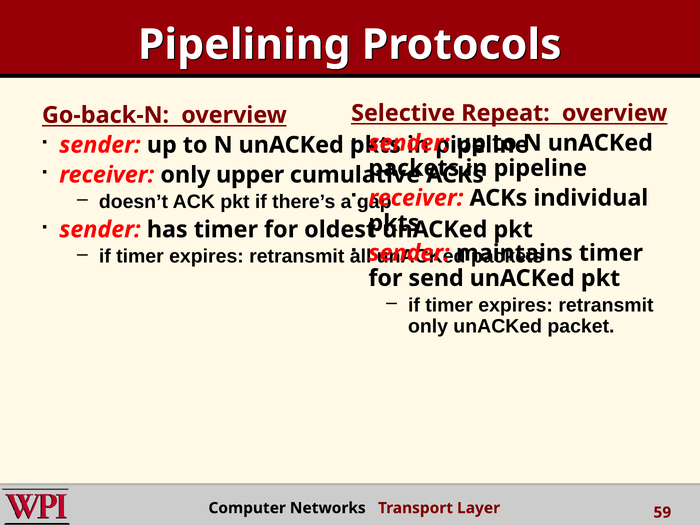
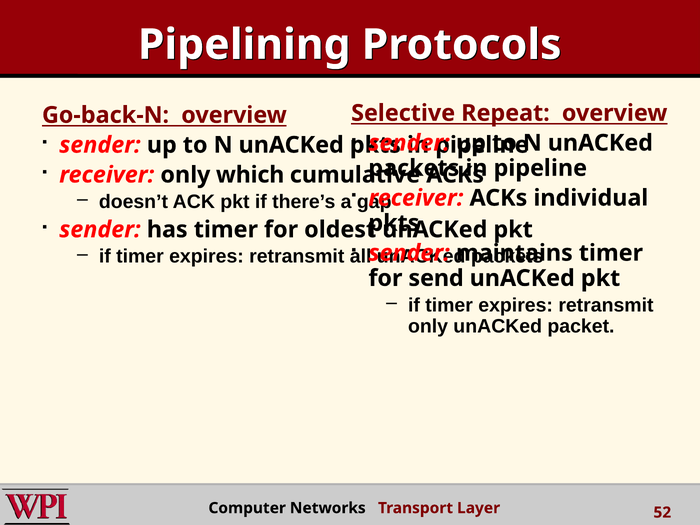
upper: upper -> which
59: 59 -> 52
